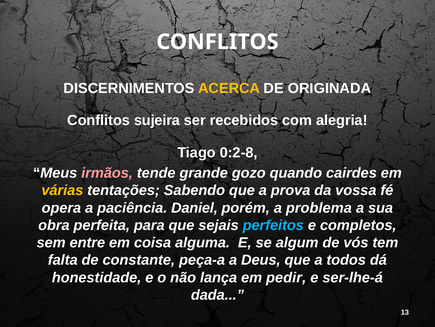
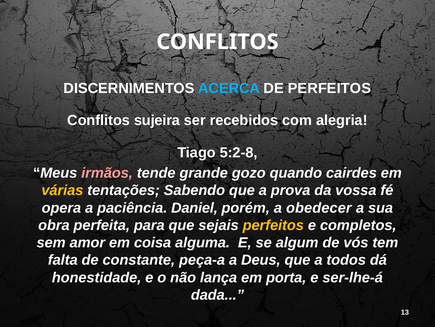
ACERCA colour: yellow -> light blue
DE ORIGINADA: ORIGINADA -> PERFEITOS
0:2-8: 0:2-8 -> 5:2-8
problema: problema -> obedecer
perfeitos at (273, 225) colour: light blue -> yellow
entre: entre -> amor
pedir: pedir -> porta
